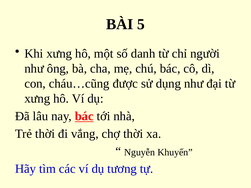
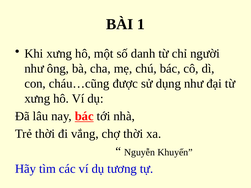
5: 5 -> 1
